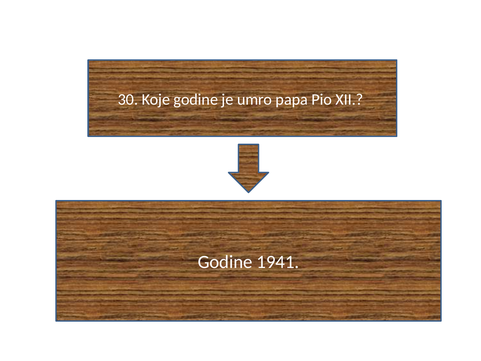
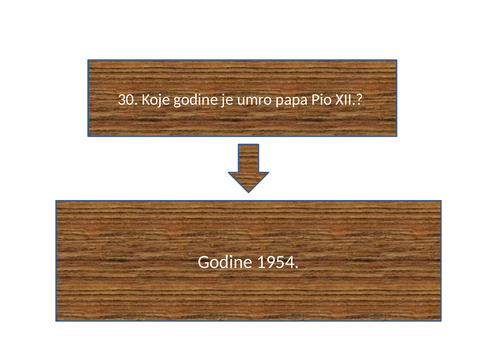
1941: 1941 -> 1954
